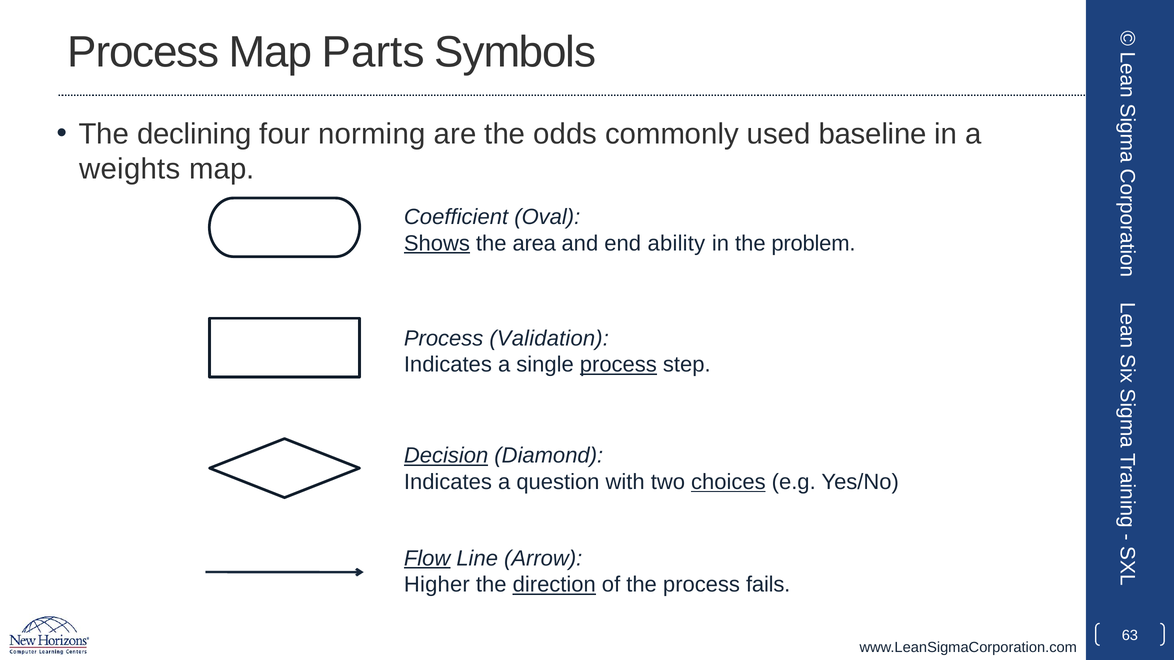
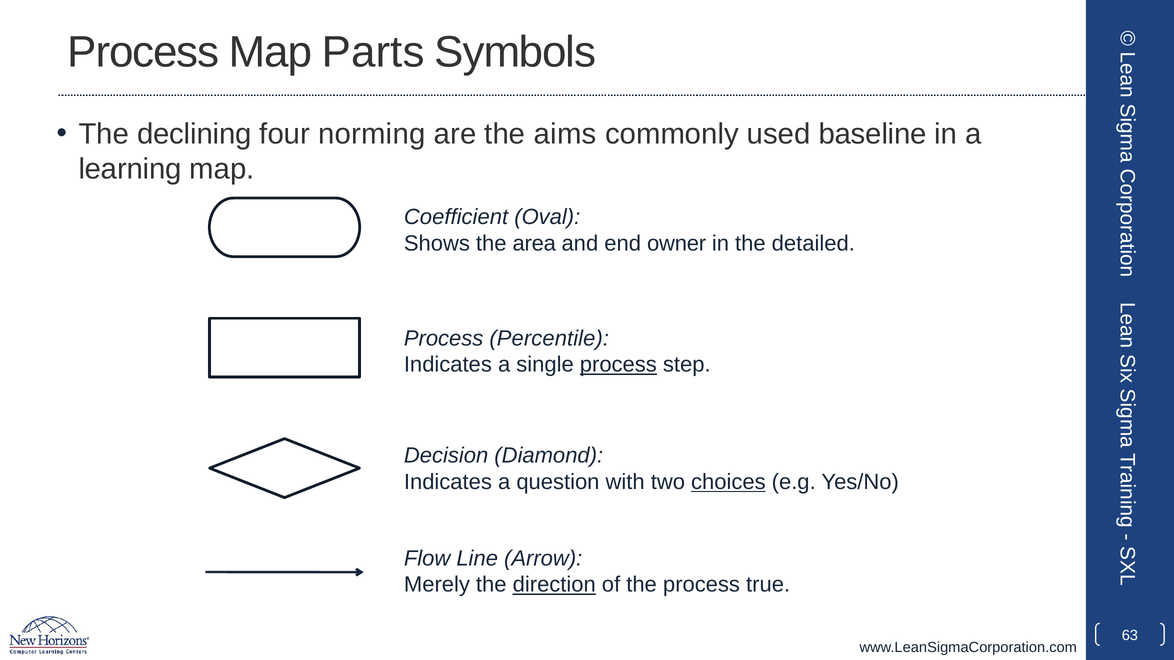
odds: odds -> aims
weights: weights -> learning
Shows underline: present -> none
ability: ability -> owner
problem: problem -> detailed
Validation: Validation -> Percentile
Decision underline: present -> none
Flow underline: present -> none
Higher: Higher -> Merely
fails: fails -> true
